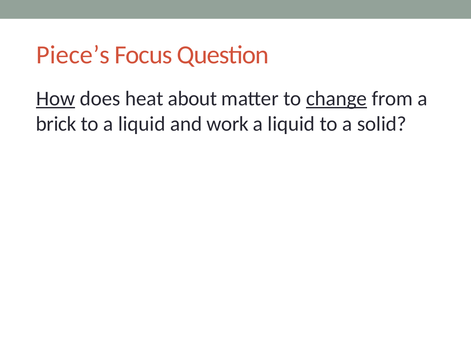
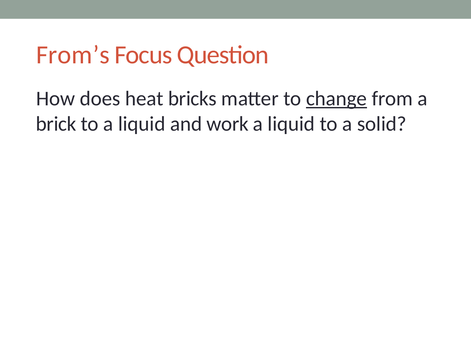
Piece’s: Piece’s -> From’s
How underline: present -> none
about: about -> bricks
